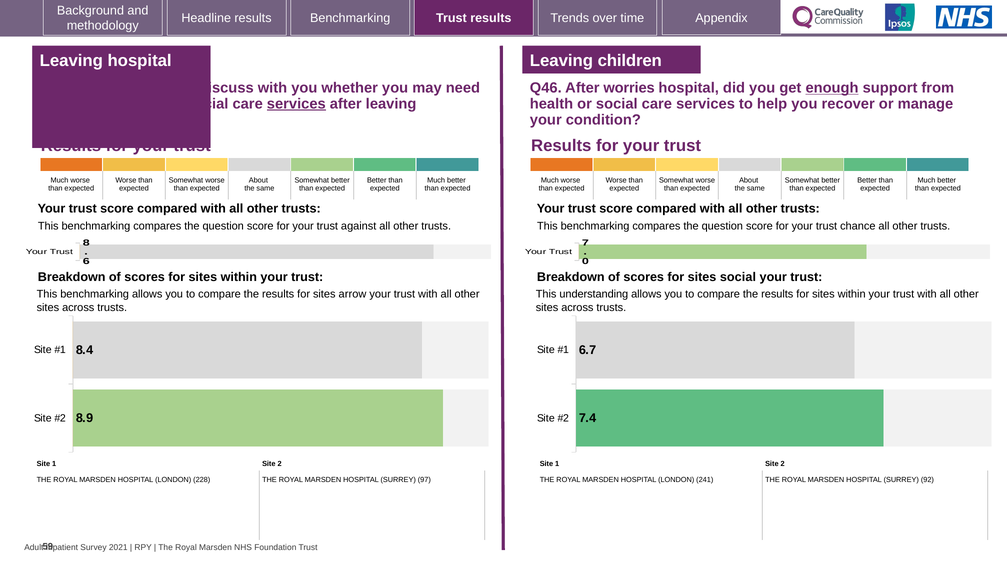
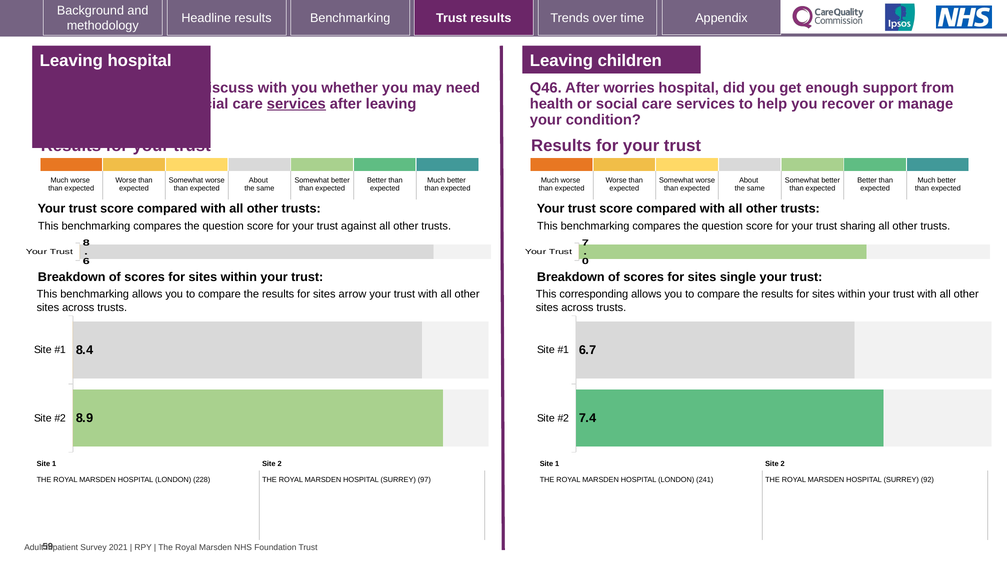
enough underline: present -> none
chance: chance -> sharing
sites social: social -> single
understanding: understanding -> corresponding
